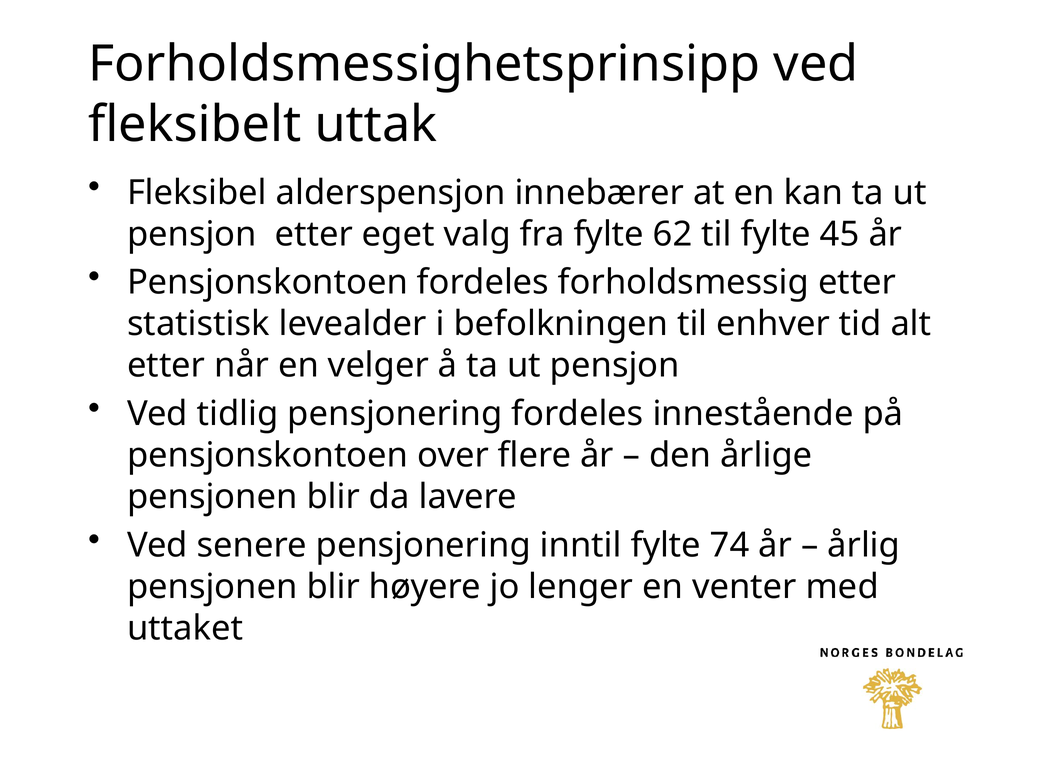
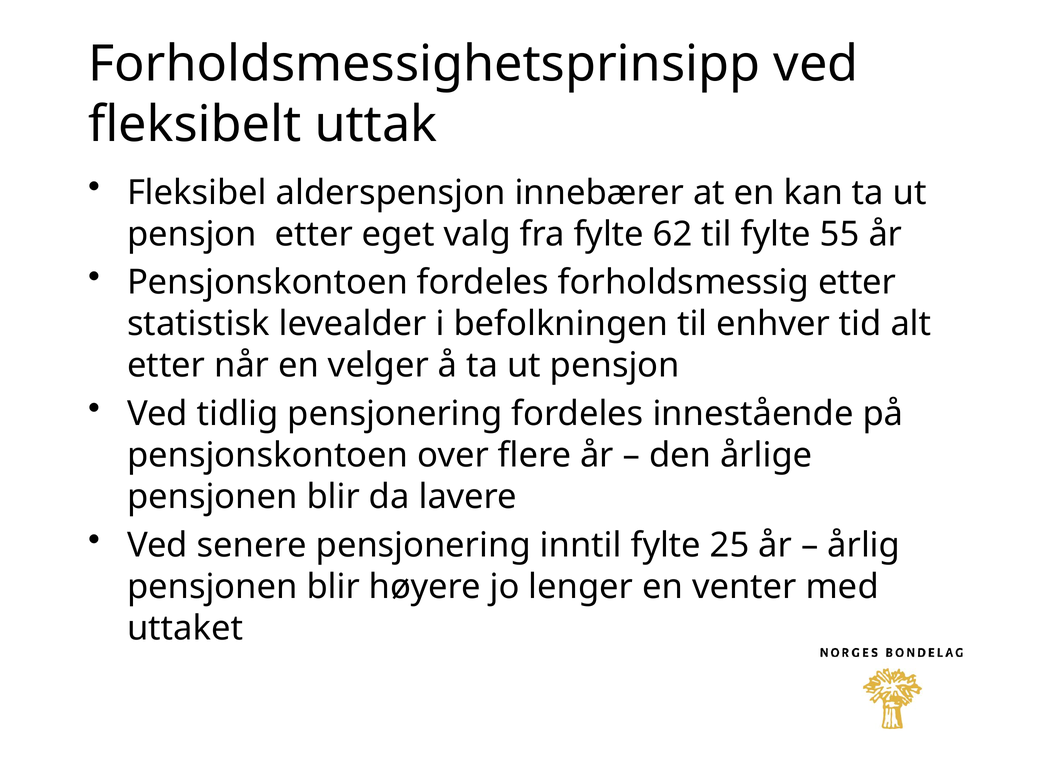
45: 45 -> 55
74: 74 -> 25
